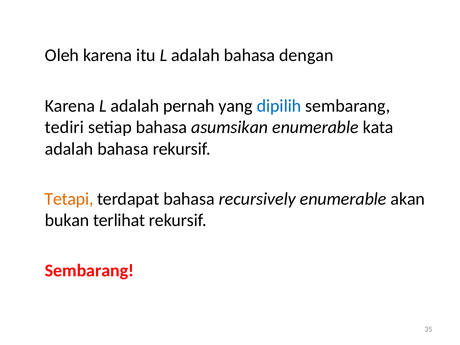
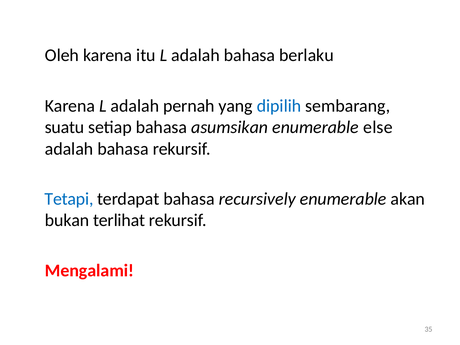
dengan: dengan -> berlaku
tediri: tediri -> suatu
kata: kata -> else
Tetapi colour: orange -> blue
Sembarang at (89, 271): Sembarang -> Mengalami
